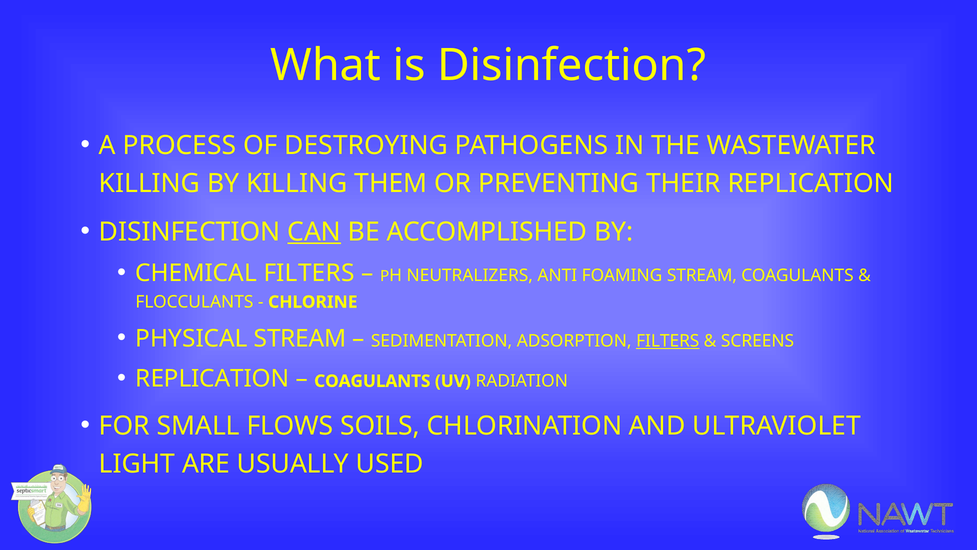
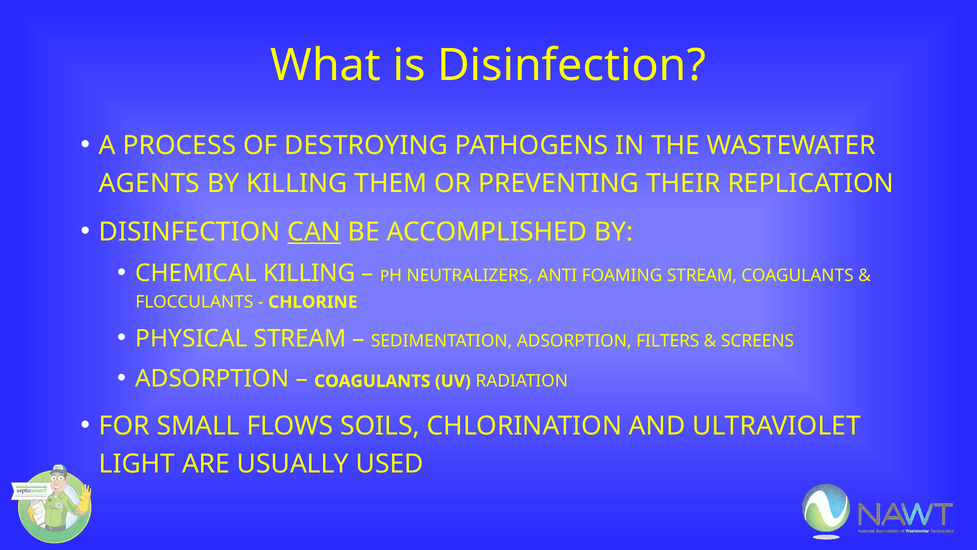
KILLING at (149, 184): KILLING -> AGENTS
CHEMICAL FILTERS: FILTERS -> KILLING
FILTERS at (668, 341) underline: present -> none
REPLICATION at (212, 379): REPLICATION -> ADSORPTION
